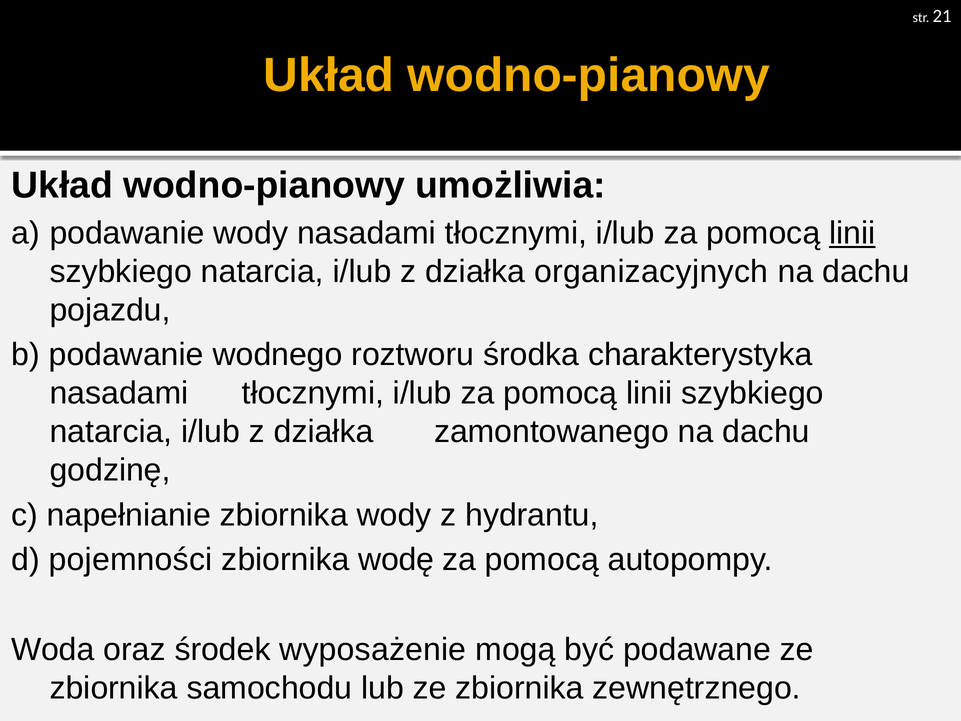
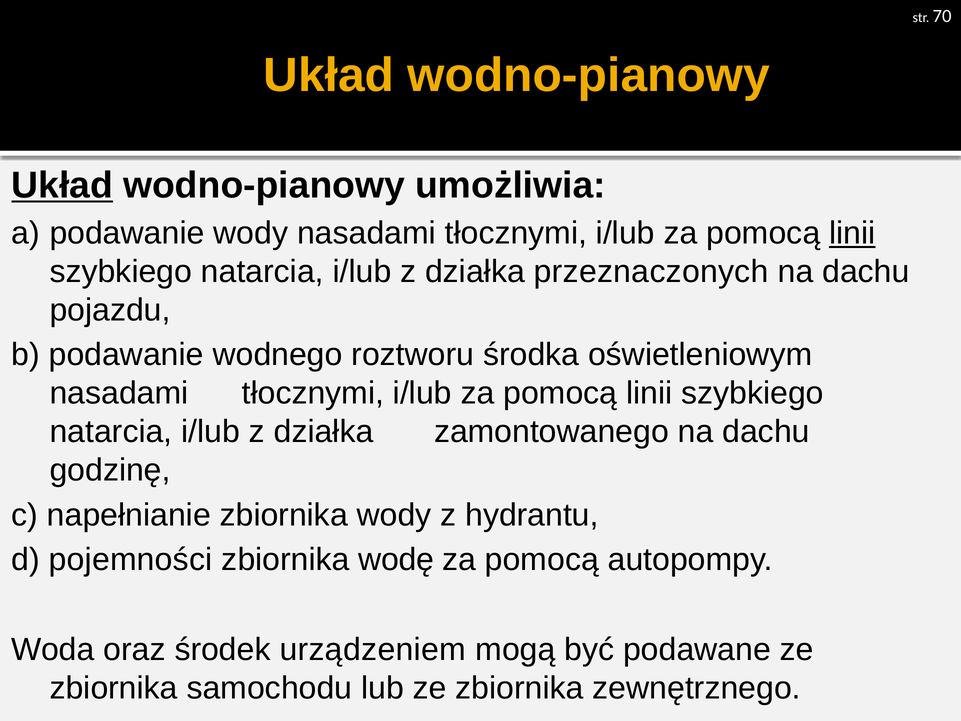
21: 21 -> 70
Układ at (62, 185) underline: none -> present
organizacyjnych: organizacyjnych -> przeznaczonych
charakterystyka: charakterystyka -> oświetleniowym
wyposażenie: wyposażenie -> urządzeniem
